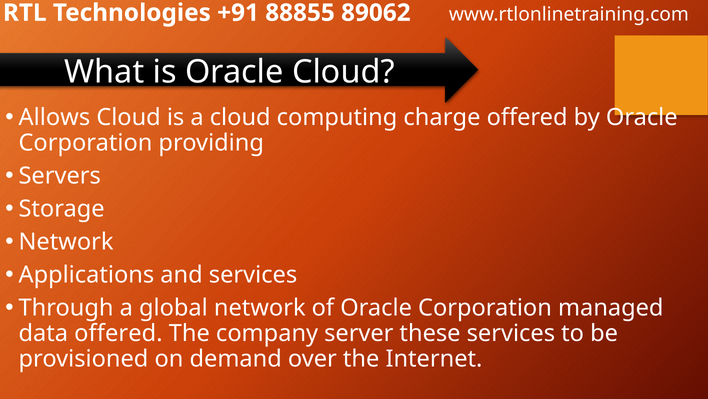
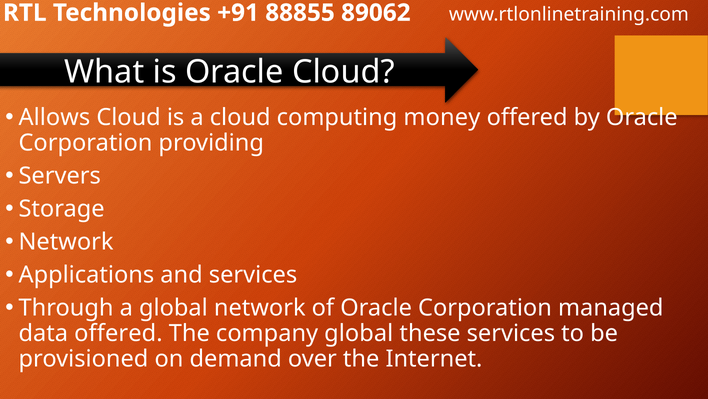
charge: charge -> money
company server: server -> global
